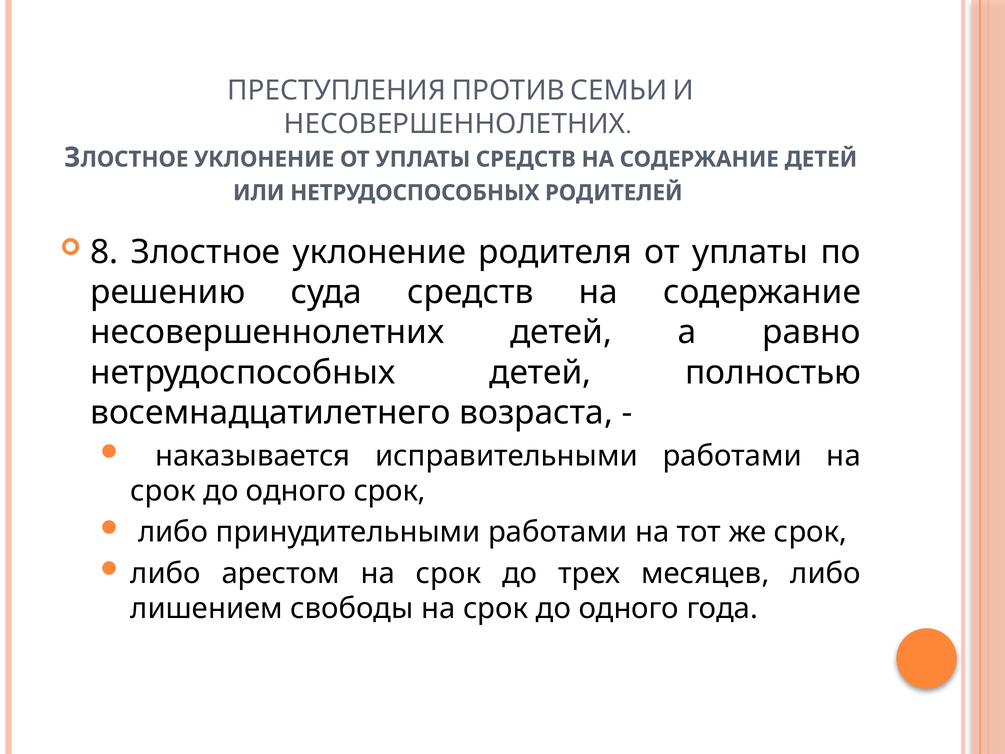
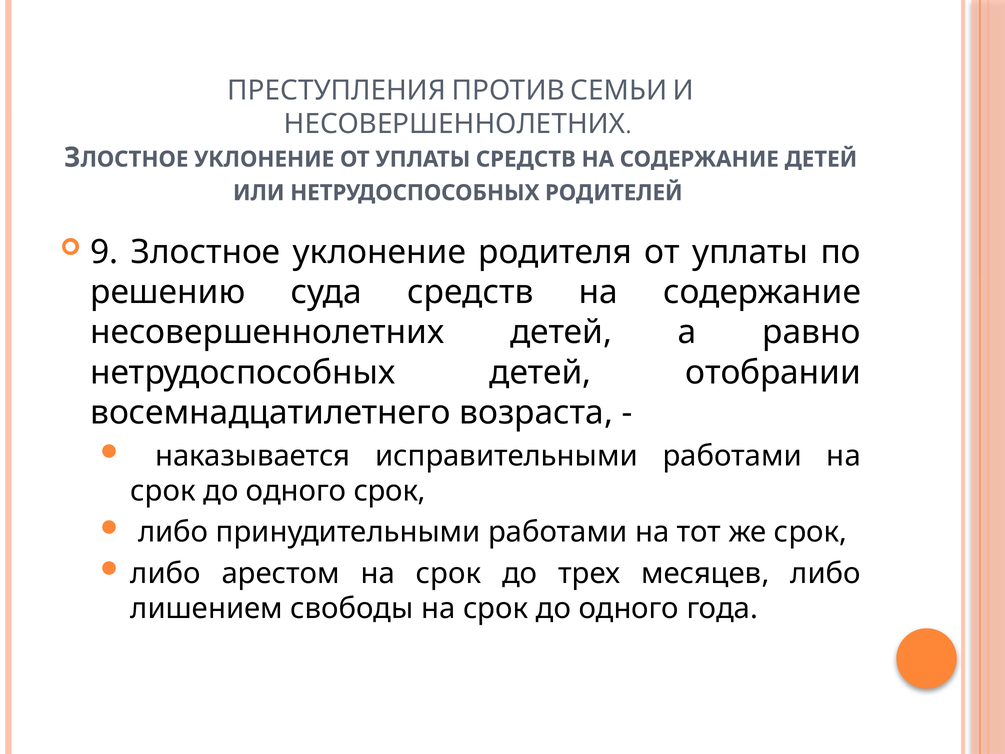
8: 8 -> 9
полностью: полностью -> отобрании
